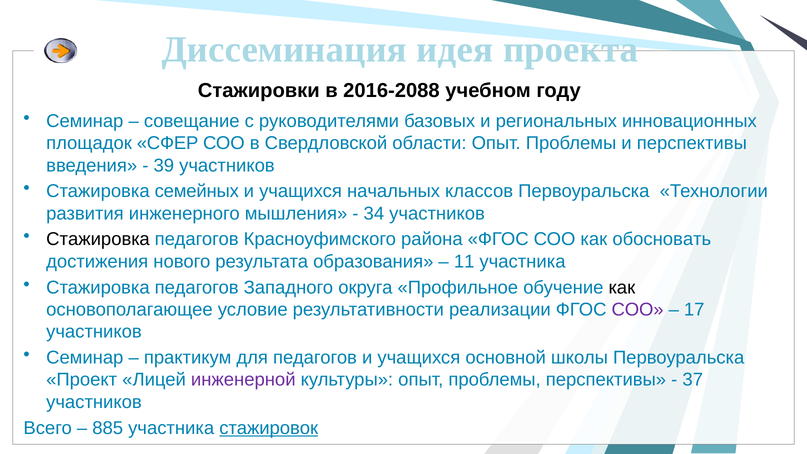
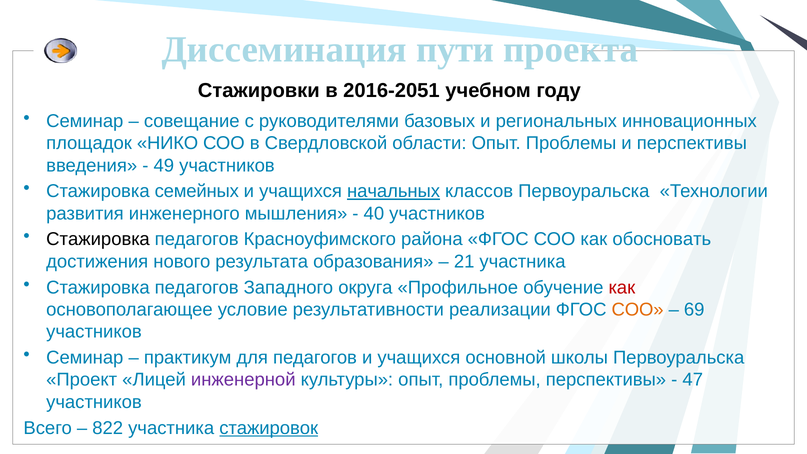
идея: идея -> пути
2016-2088: 2016-2088 -> 2016-2051
СФЕР: СФЕР -> НИКО
39: 39 -> 49
начальных underline: none -> present
34: 34 -> 40
11: 11 -> 21
как at (622, 287) colour: black -> red
СОО at (638, 310) colour: purple -> orange
17: 17 -> 69
37: 37 -> 47
885: 885 -> 822
